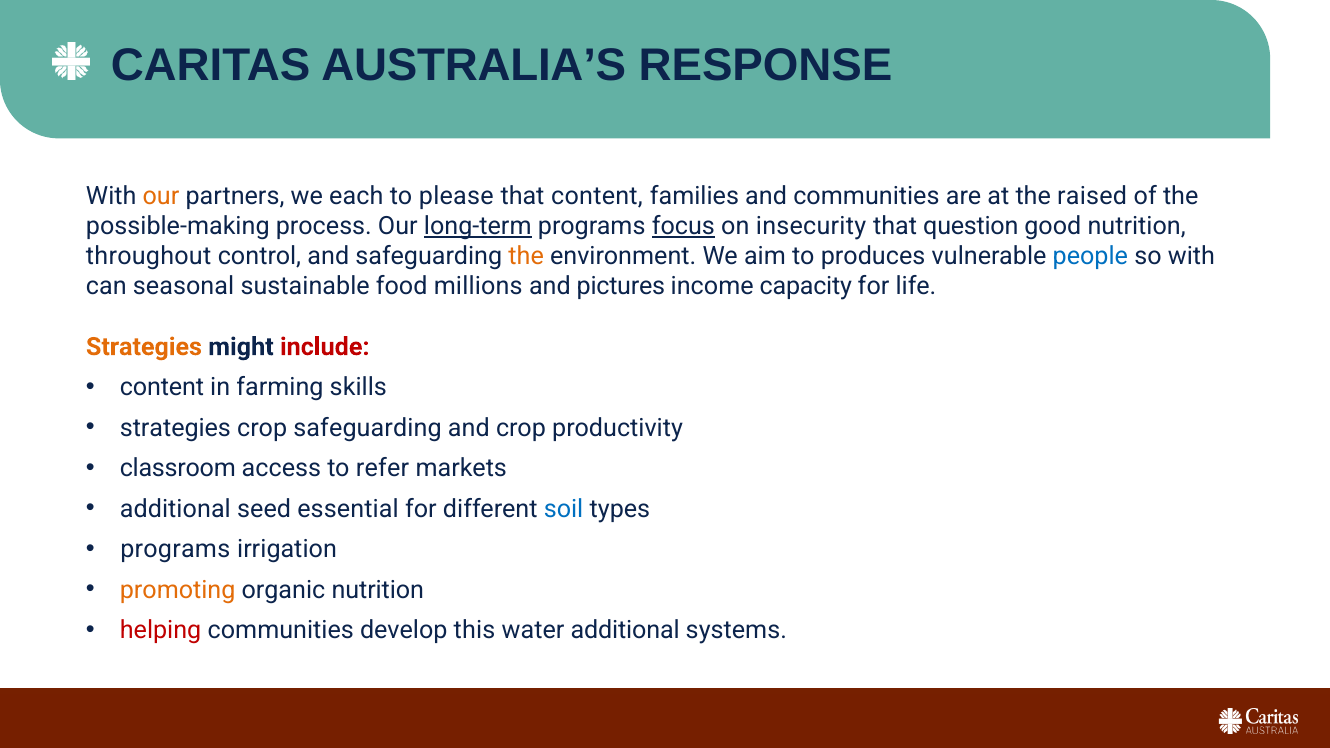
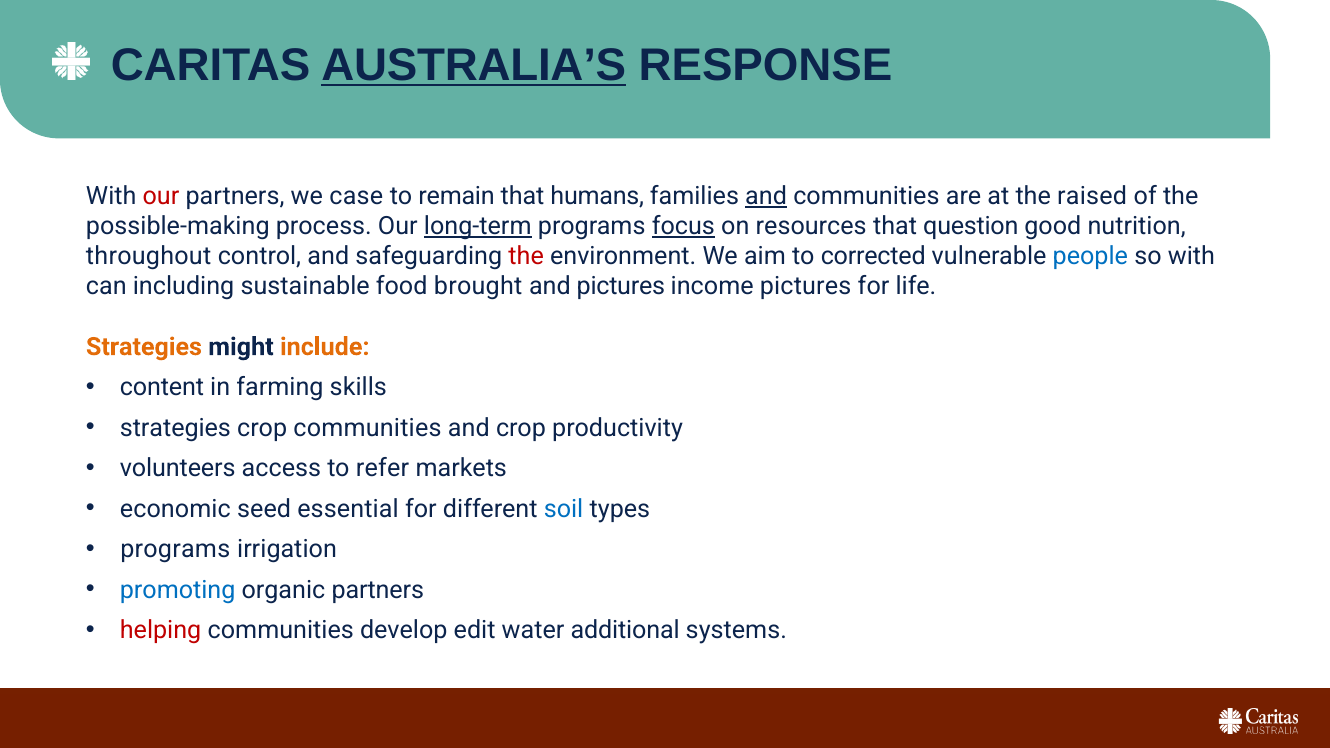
AUSTRALIA’S underline: none -> present
our at (161, 196) colour: orange -> red
each: each -> case
please: please -> remain
that content: content -> humans
and at (766, 196) underline: none -> present
insecurity: insecurity -> resources
the at (526, 256) colour: orange -> red
produces: produces -> corrected
seasonal: seasonal -> including
millions: millions -> brought
income capacity: capacity -> pictures
include colour: red -> orange
crop safeguarding: safeguarding -> communities
classroom: classroom -> volunteers
additional at (175, 509): additional -> economic
promoting colour: orange -> blue
organic nutrition: nutrition -> partners
this: this -> edit
